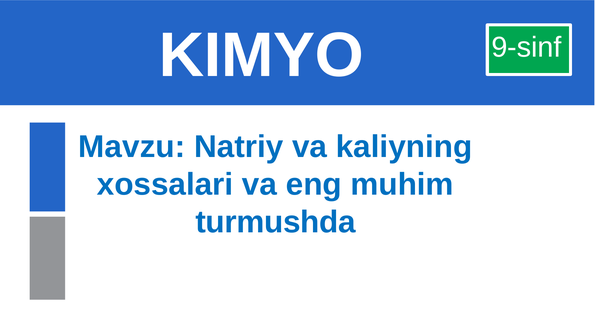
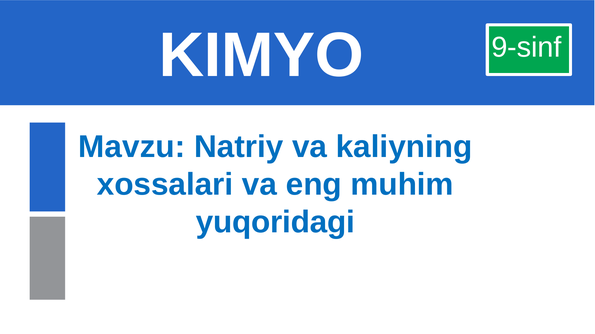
turmushda: turmushda -> yuqoridagi
